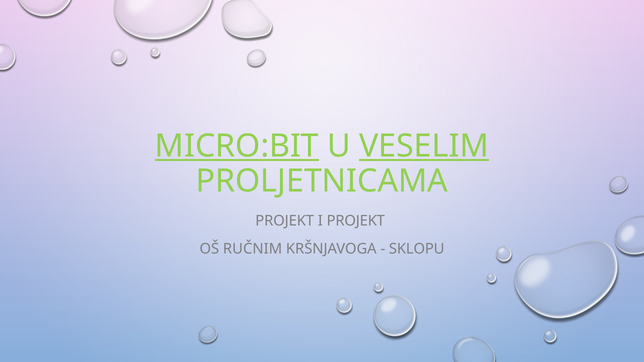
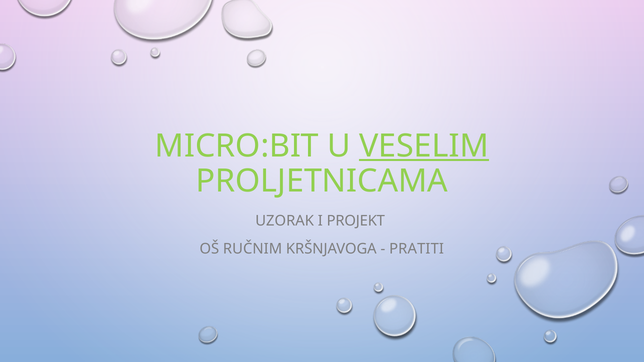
MICRO:BIT underline: present -> none
PROJEKT at (285, 221): PROJEKT -> UZORAK
SKLOPU: SKLOPU -> PRATITI
